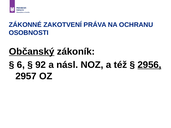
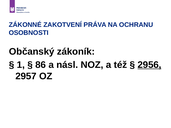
Občanský underline: present -> none
6: 6 -> 1
92: 92 -> 86
